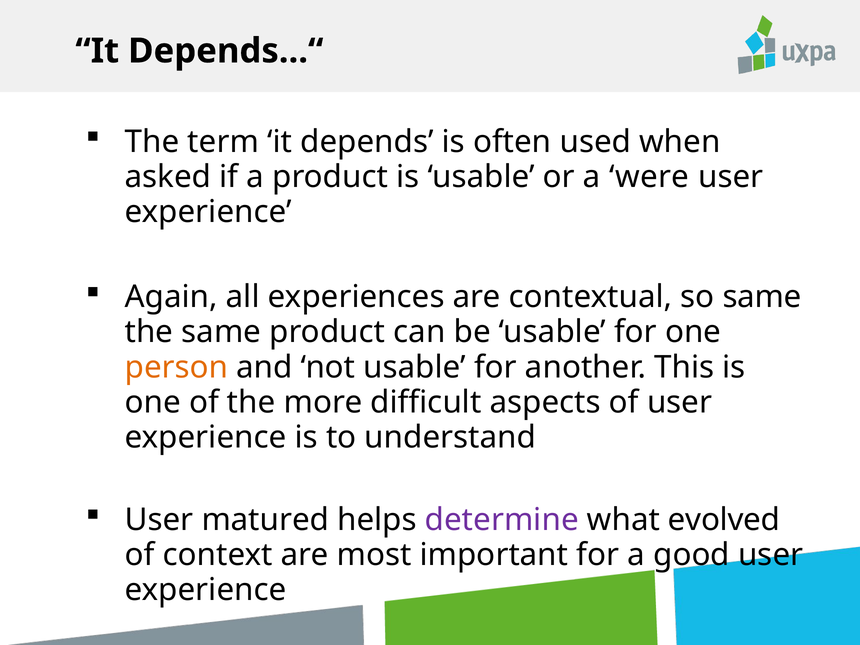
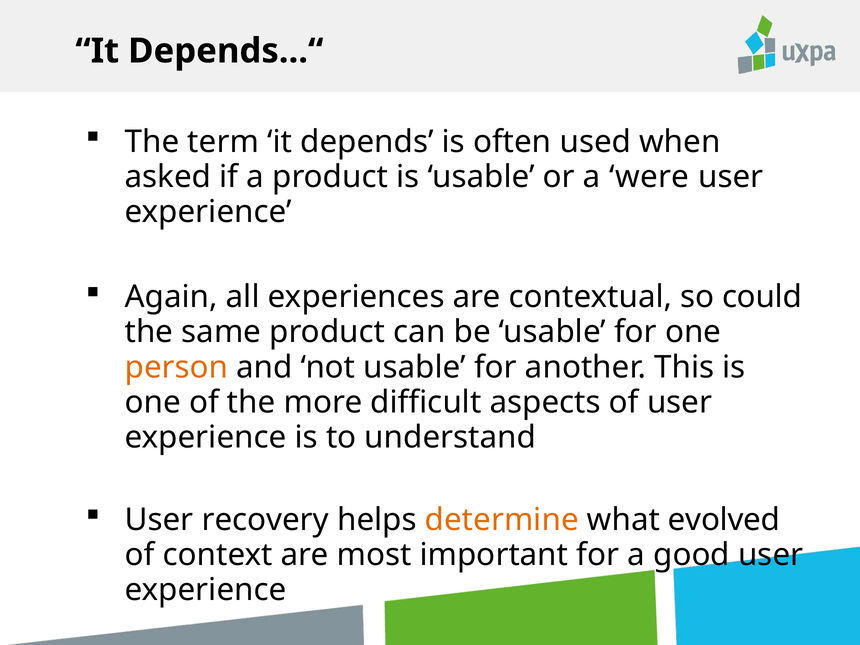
so same: same -> could
matured: matured -> recovery
determine colour: purple -> orange
